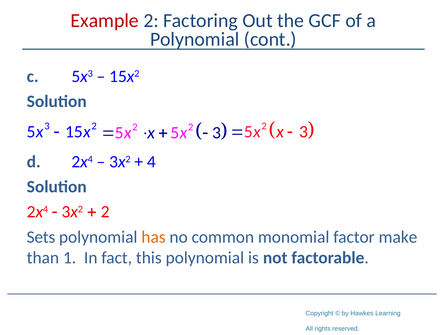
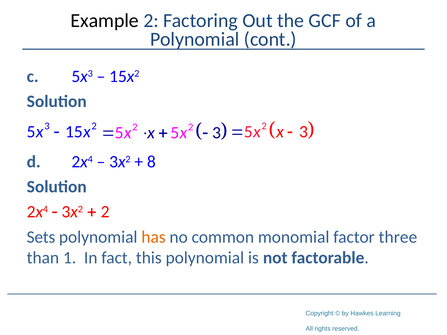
Example colour: red -> black
4: 4 -> 8
make: make -> three
